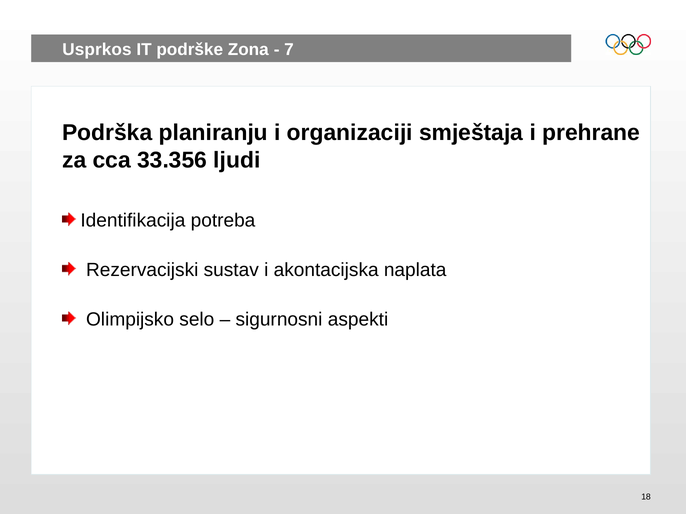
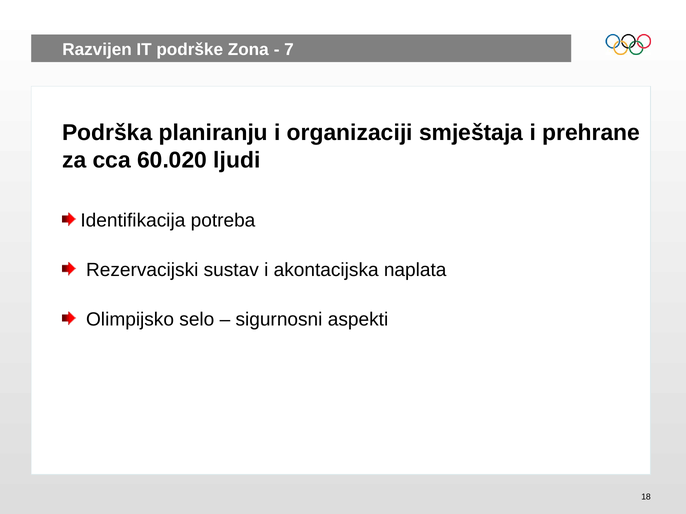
Usprkos: Usprkos -> Razvijen
33.356: 33.356 -> 60.020
